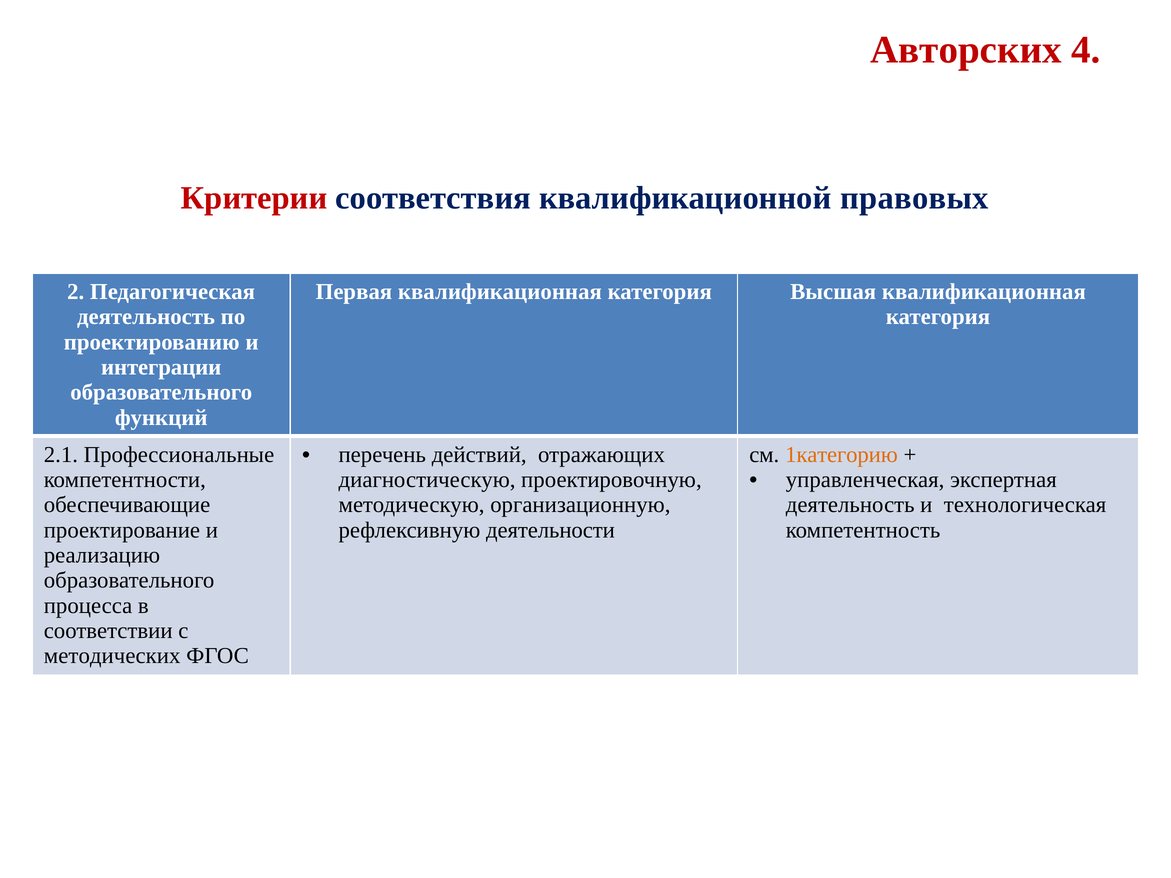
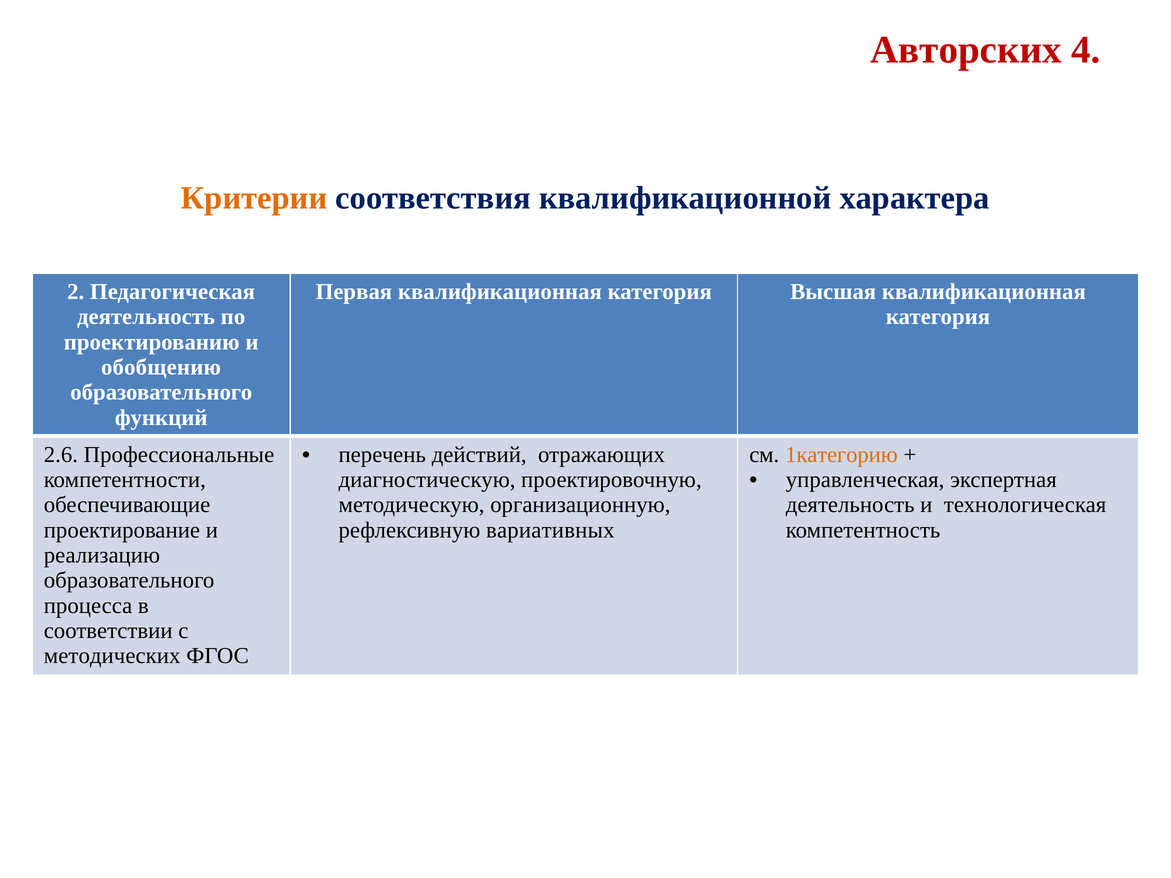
Критерии colour: red -> orange
правовых: правовых -> характера
интеграции: интеграции -> обобщению
2.1: 2.1 -> 2.6
деятельности: деятельности -> вариативных
